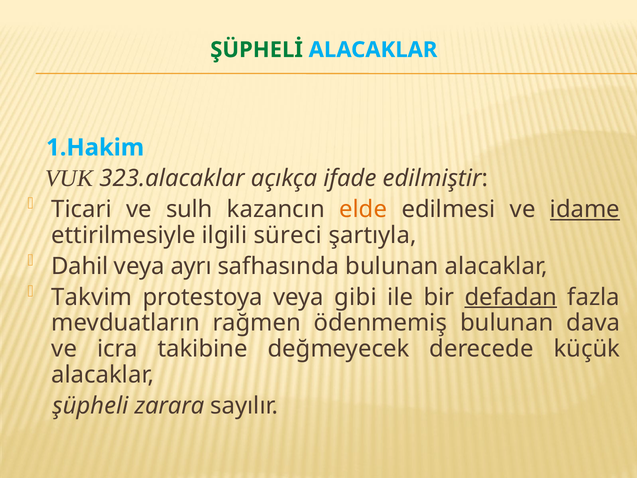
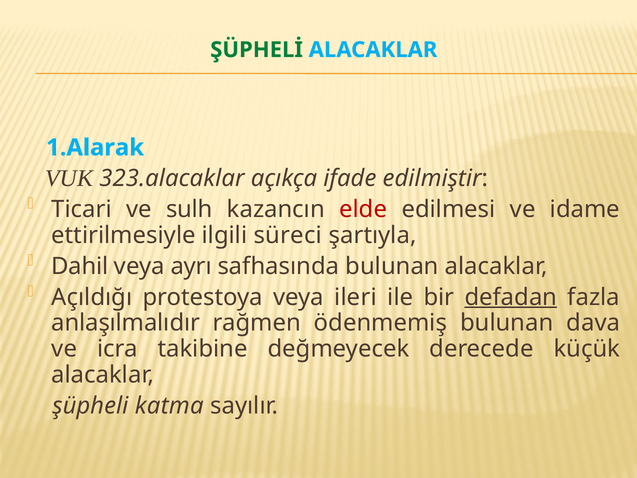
1.Hakim: 1.Hakim -> 1.Alarak
elde colour: orange -> red
idame underline: present -> none
Takvim: Takvim -> Açıldığı
gibi: gibi -> ileri
mevduatların: mevduatların -> anlaşılmalıdır
zarara: zarara -> katma
